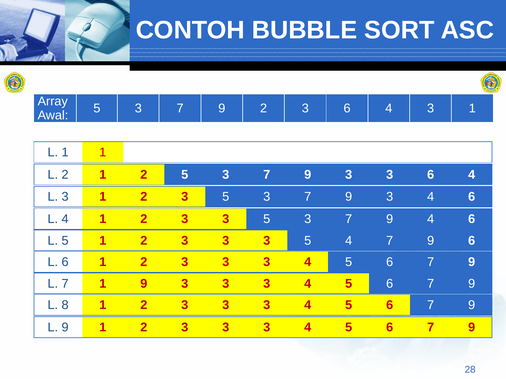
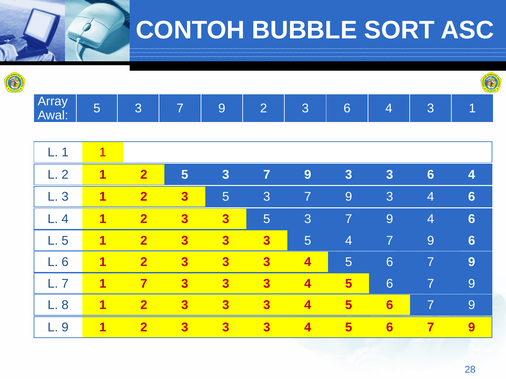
1 9: 9 -> 7
